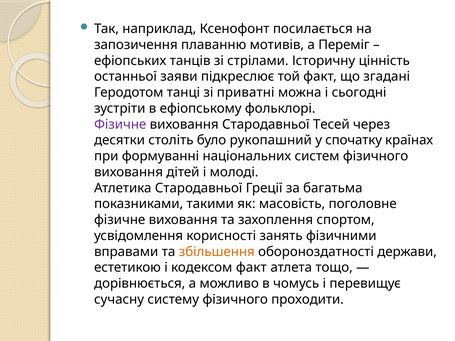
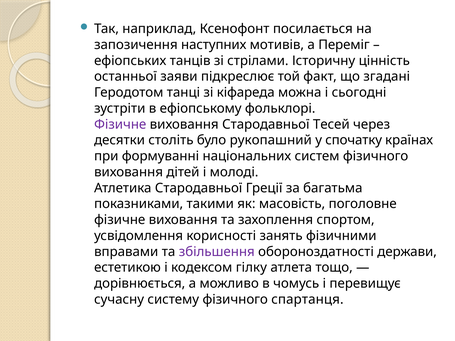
плаванню: плаванню -> наступних
приватні: приватні -> кіфареда
збільшення colour: orange -> purple
кодексом факт: факт -> гілку
проходити: проходити -> спартанця
